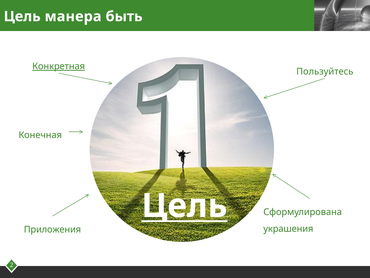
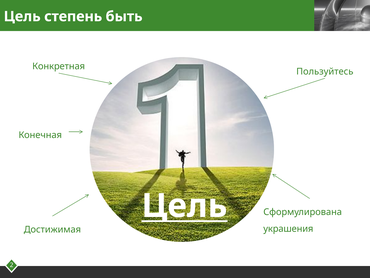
манера: манера -> степень
Конкретная underline: present -> none
Приложения: Приложения -> Достижимая
